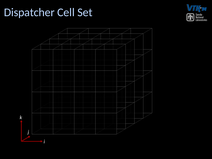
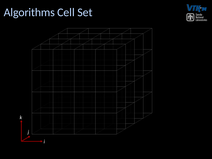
Dispatcher: Dispatcher -> Algorithms
